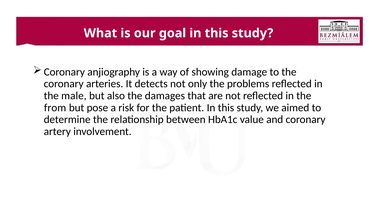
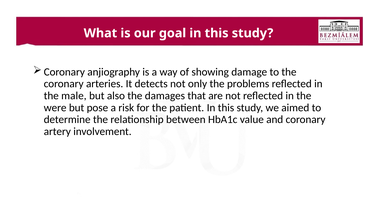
from: from -> were
